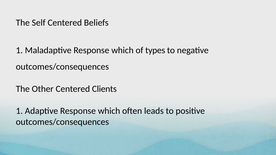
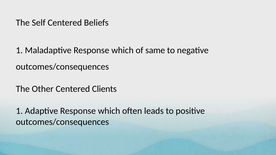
types: types -> same
